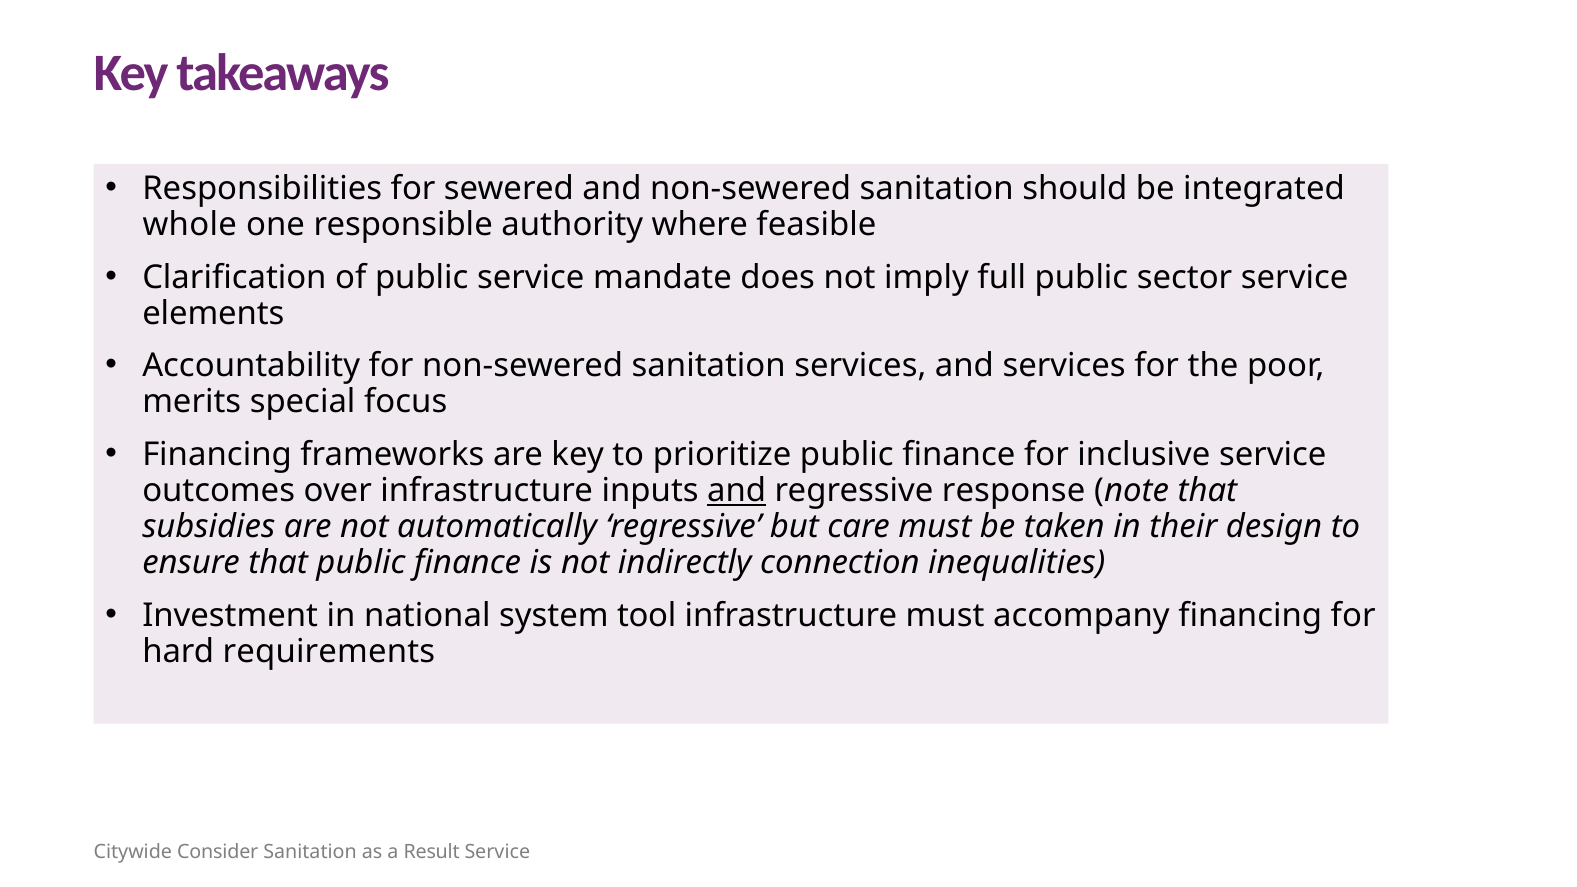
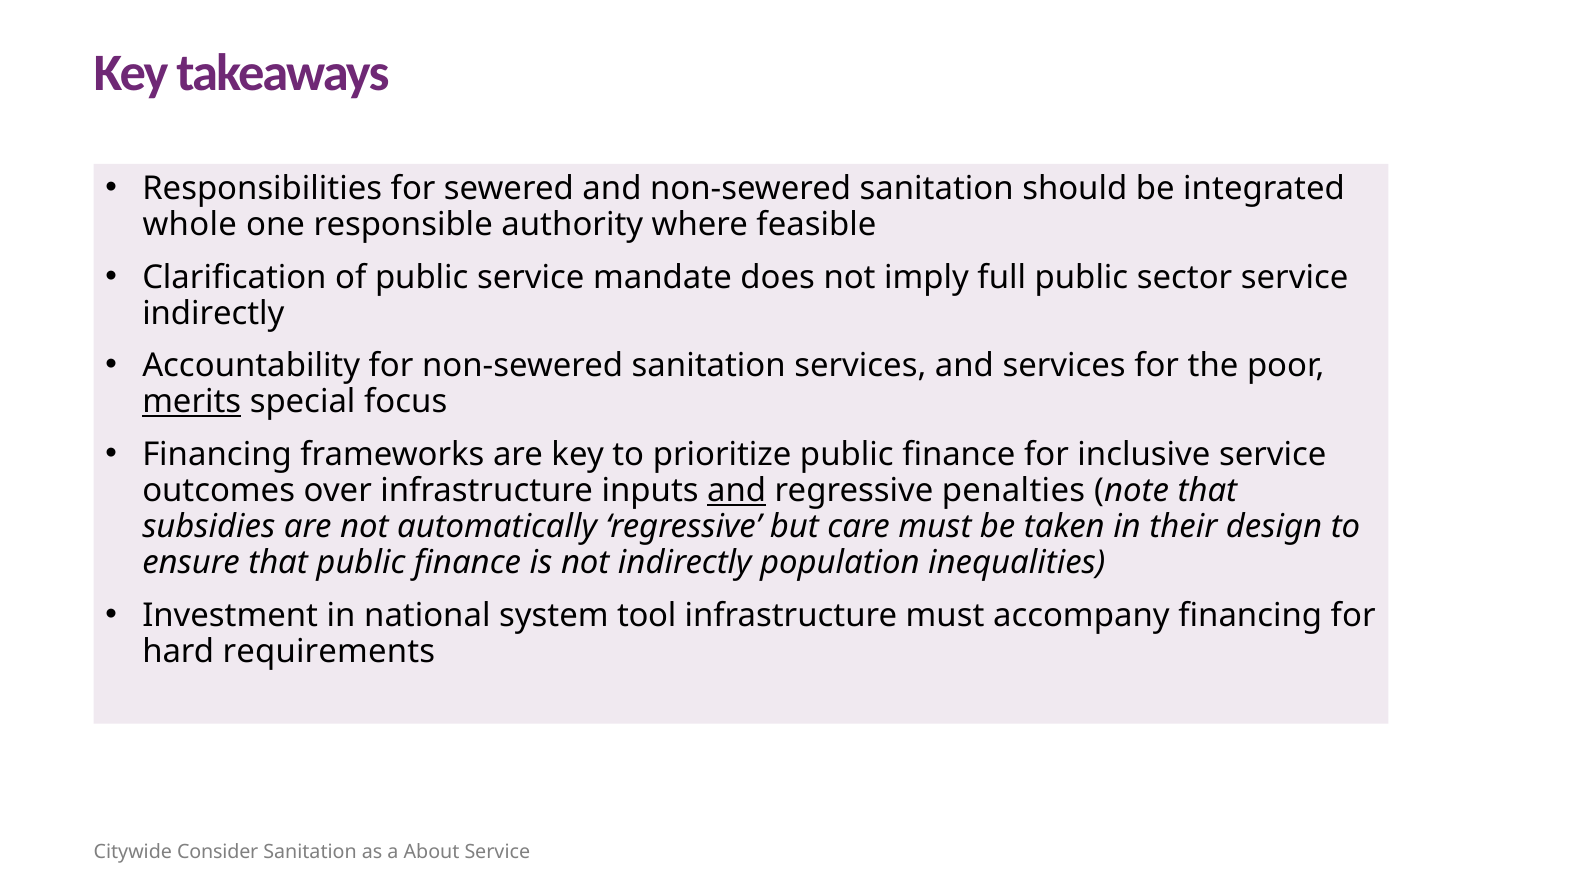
elements at (213, 313): elements -> indirectly
merits underline: none -> present
response: response -> penalties
connection: connection -> population
Result: Result -> About
